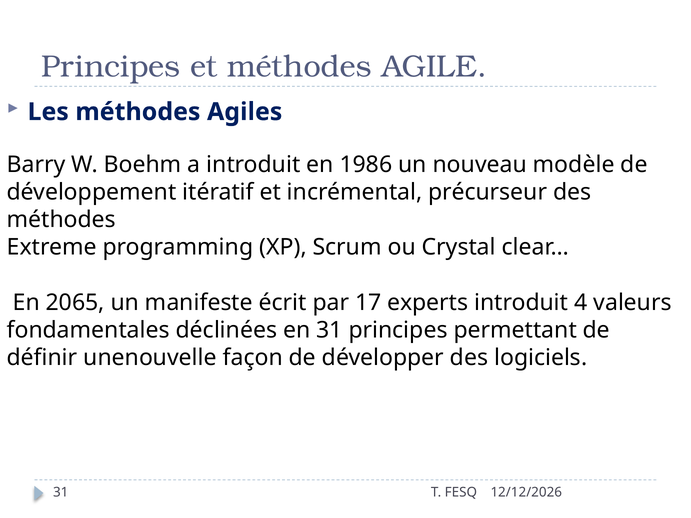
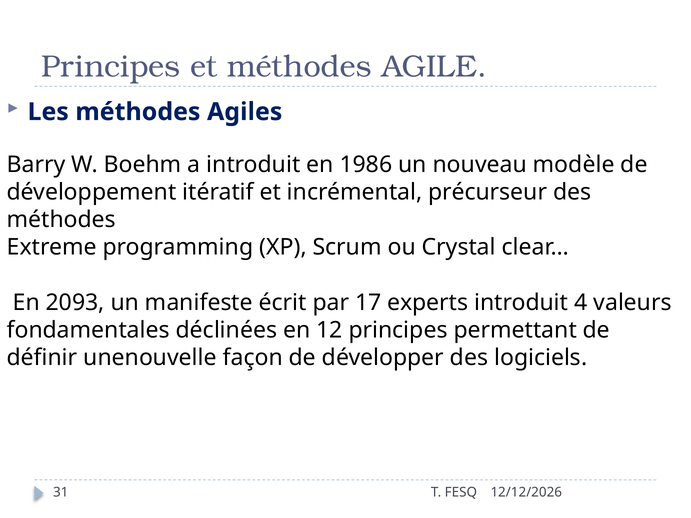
2065: 2065 -> 2093
en 31: 31 -> 12
